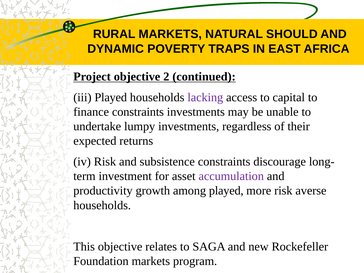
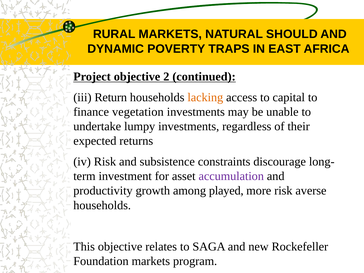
iii Played: Played -> Return
lacking colour: purple -> orange
finance constraints: constraints -> vegetation
